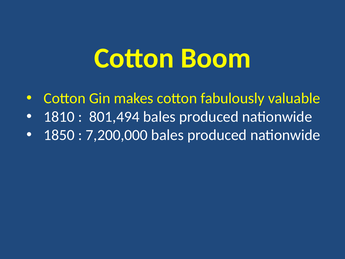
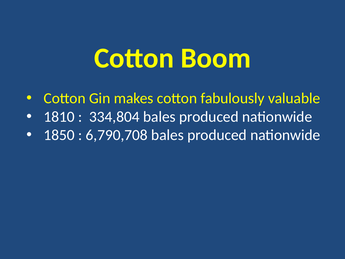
801,494: 801,494 -> 334,804
7,200,000: 7,200,000 -> 6,790,708
